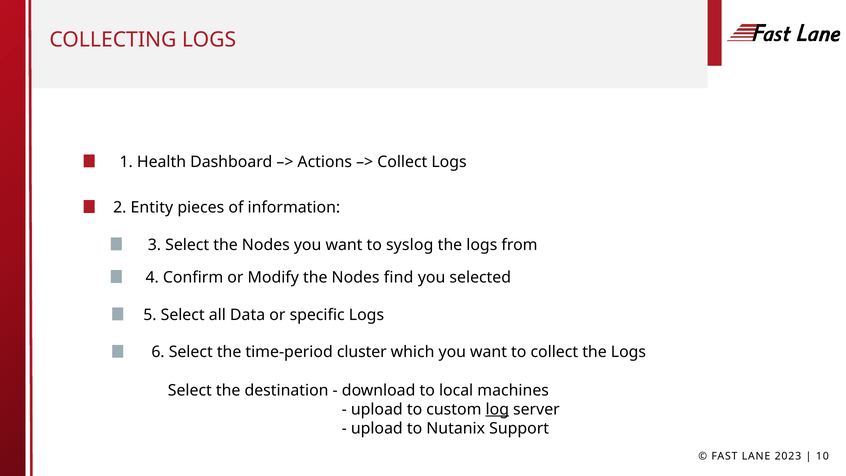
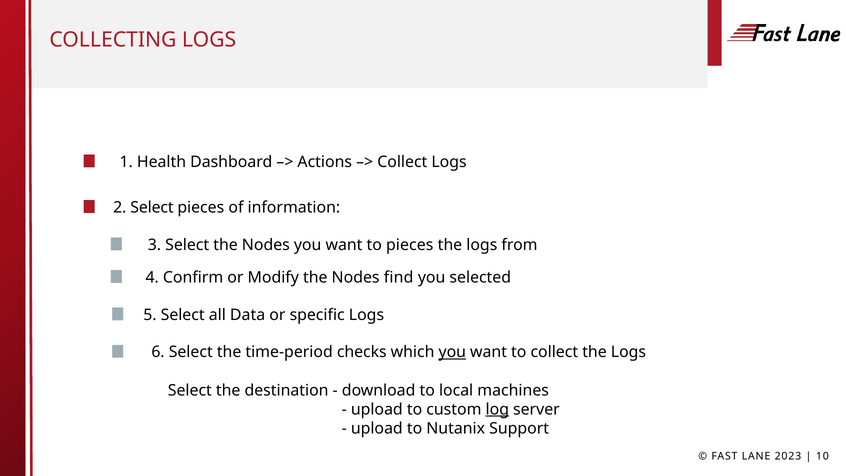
2 Entity: Entity -> Select
to syslog: syslog -> pieces
cluster: cluster -> checks
you at (452, 352) underline: none -> present
